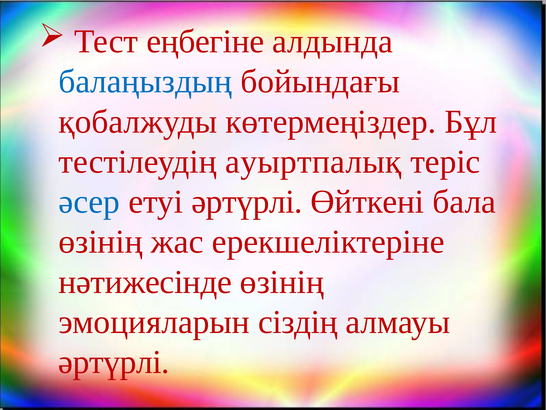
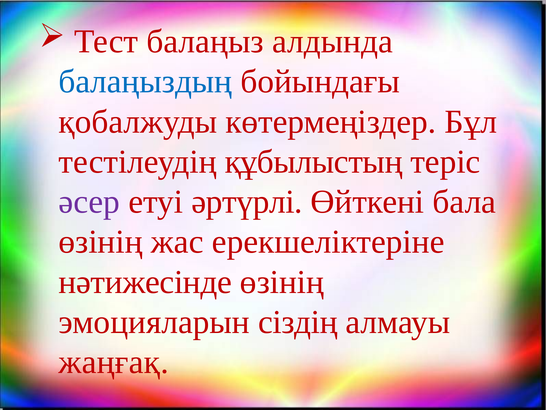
еңбегіне: еңбегіне -> балаңыз
ауыртпалық: ауыртпалық -> құбылыстың
әсер colour: blue -> purple
әртүрлі at (114, 362): әртүрлі -> жаңғақ
